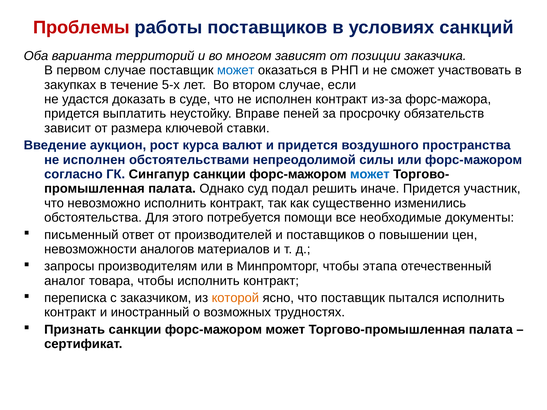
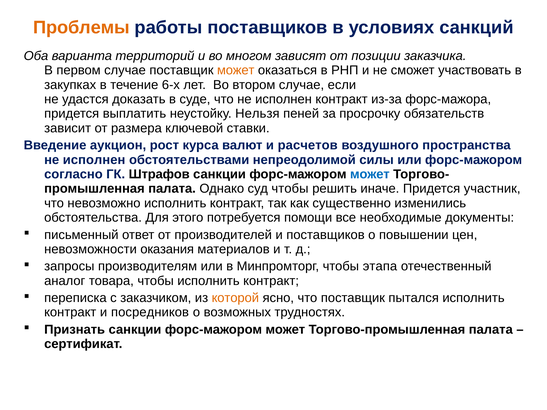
Проблемы colour: red -> orange
может at (236, 70) colour: blue -> orange
5-х: 5-х -> 6-х
Вправе: Вправе -> Нельзя
и придется: придется -> расчетов
Сингапур: Сингапур -> Штрафов
суд подал: подал -> чтобы
аналогов: аналогов -> оказания
иностранный: иностранный -> посредников
